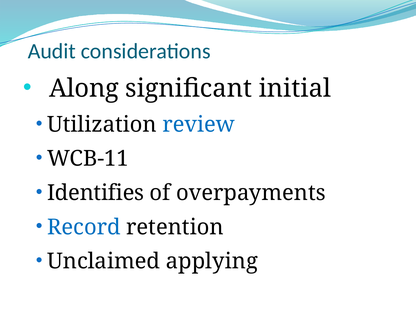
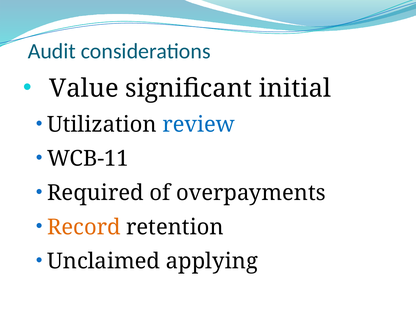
Along: Along -> Value
Identifies: Identifies -> Required
Record colour: blue -> orange
